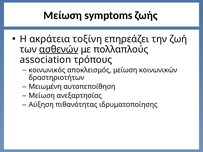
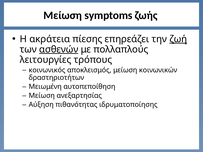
τοξίνη: τοξίνη -> πίεσης
ζωή underline: none -> present
association: association -> λειτουργίες
